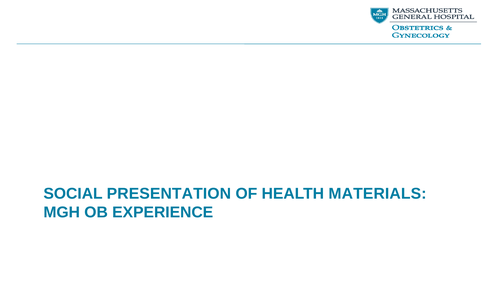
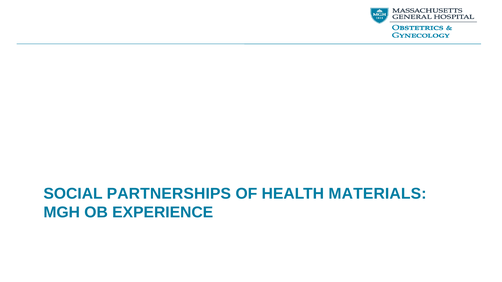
PRESENTATION: PRESENTATION -> PARTNERSHIPS
